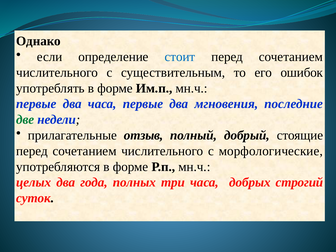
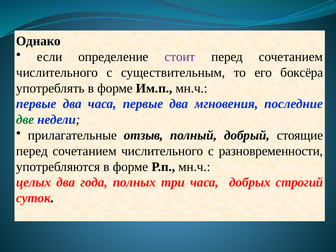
стоит colour: blue -> purple
ошибок: ошибок -> боксёра
морфологические: морфологические -> разновременности
